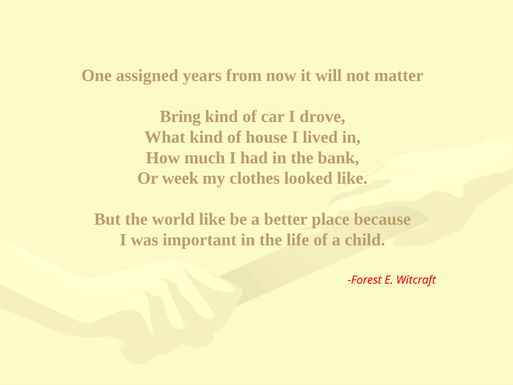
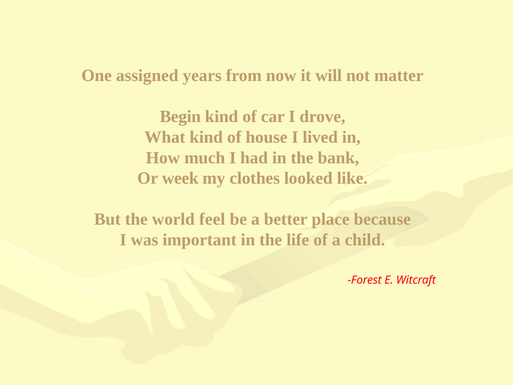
Bring: Bring -> Begin
world like: like -> feel
